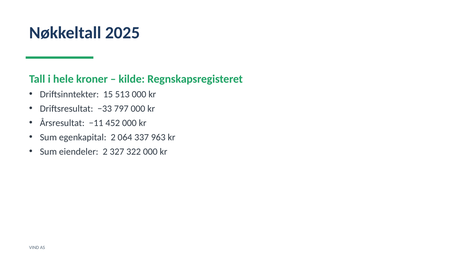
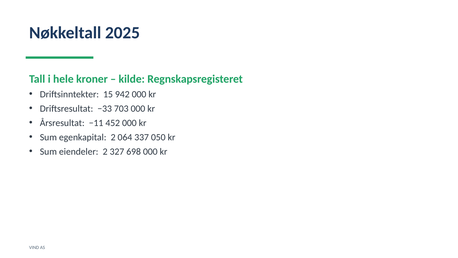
513: 513 -> 942
797: 797 -> 703
963: 963 -> 050
322: 322 -> 698
